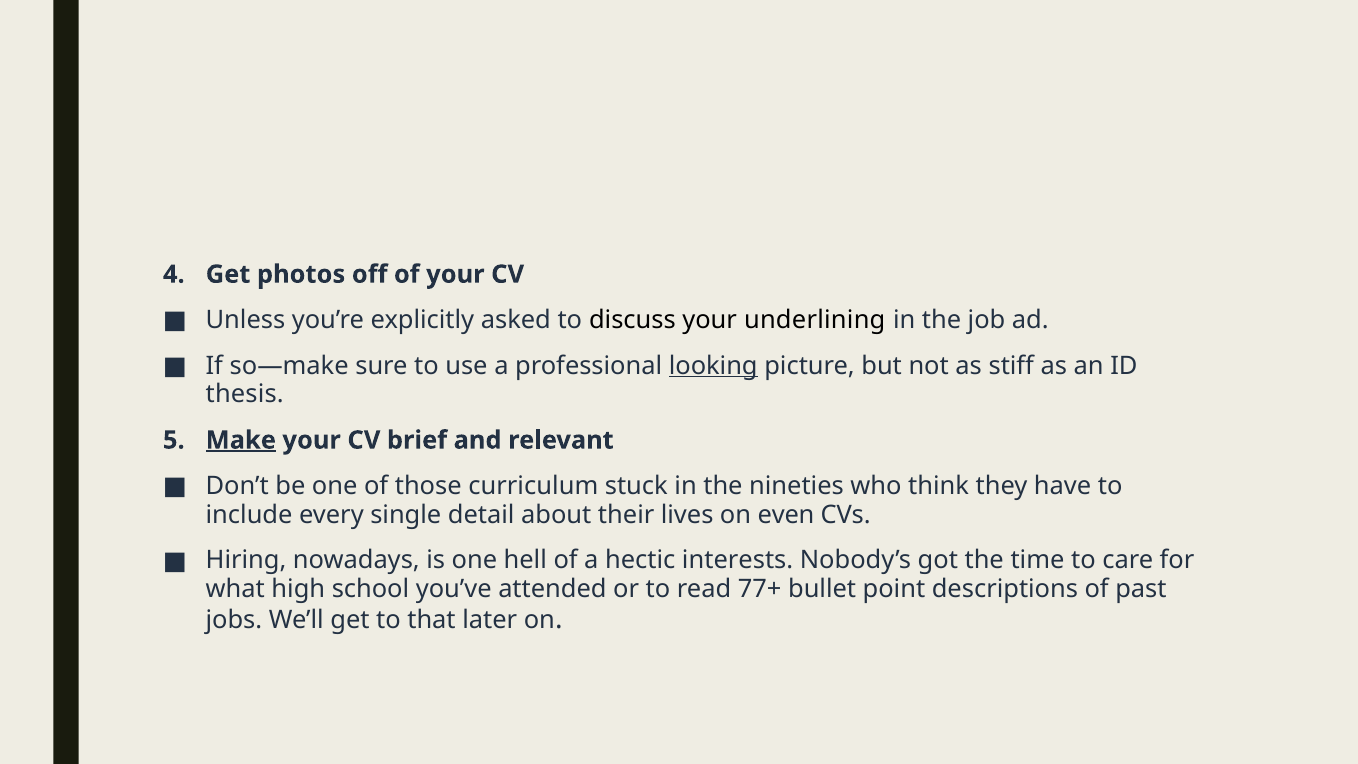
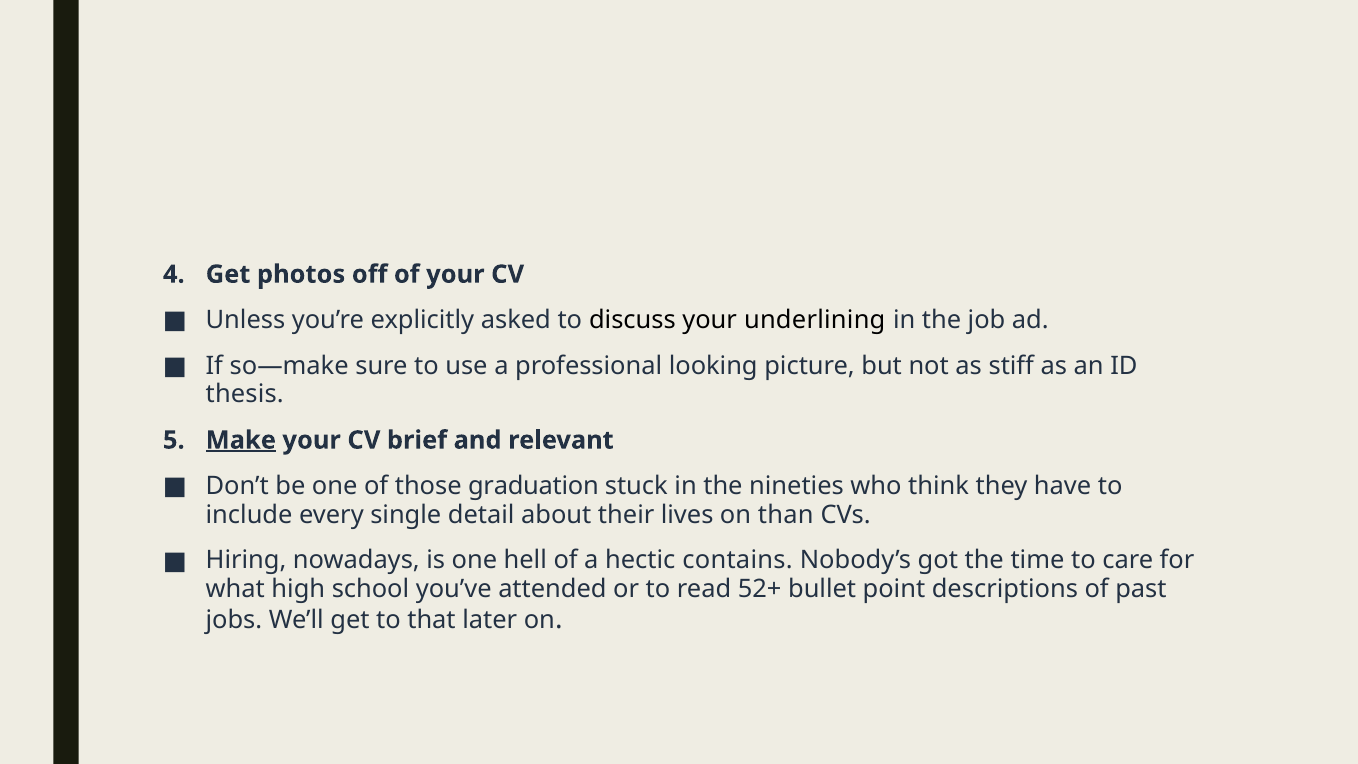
looking underline: present -> none
curriculum: curriculum -> graduation
even: even -> than
interests: interests -> contains
77+: 77+ -> 52+
